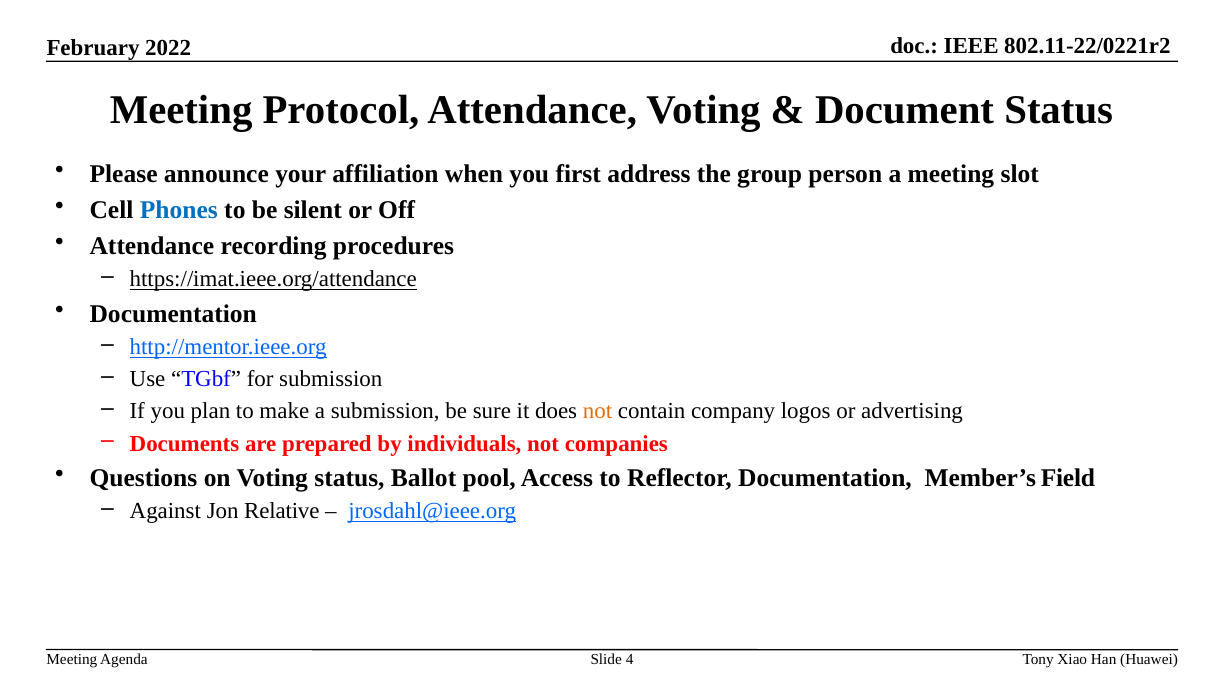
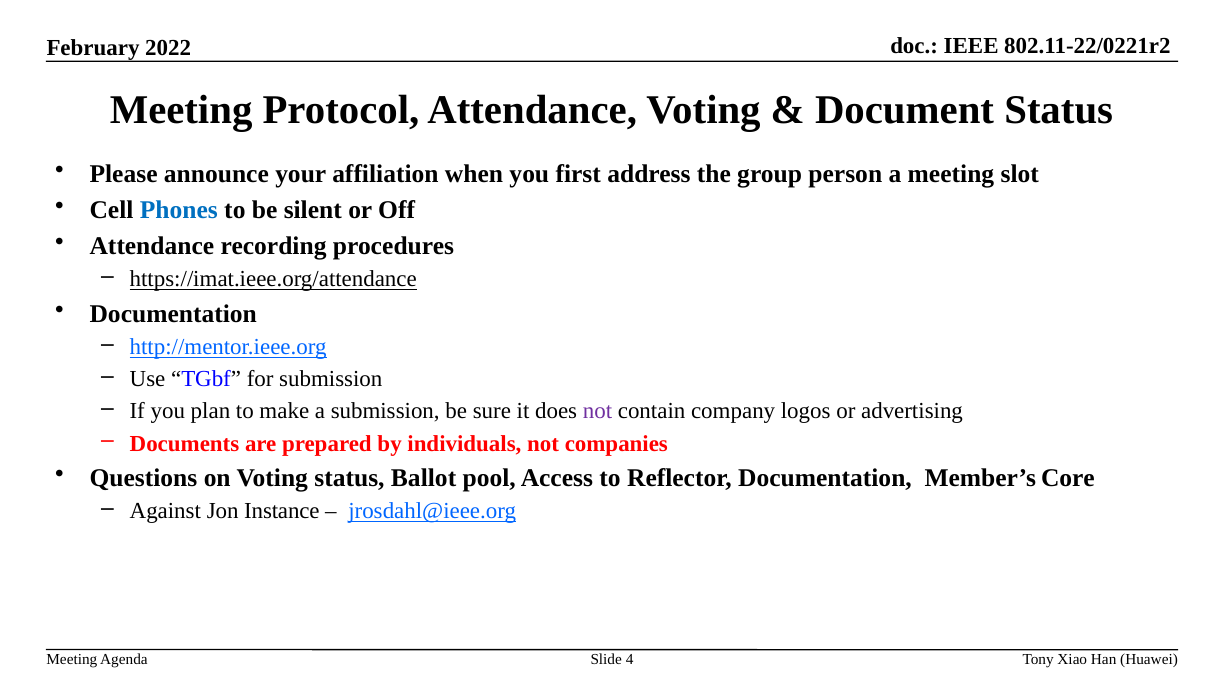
not at (598, 412) colour: orange -> purple
Field: Field -> Core
Relative: Relative -> Instance
